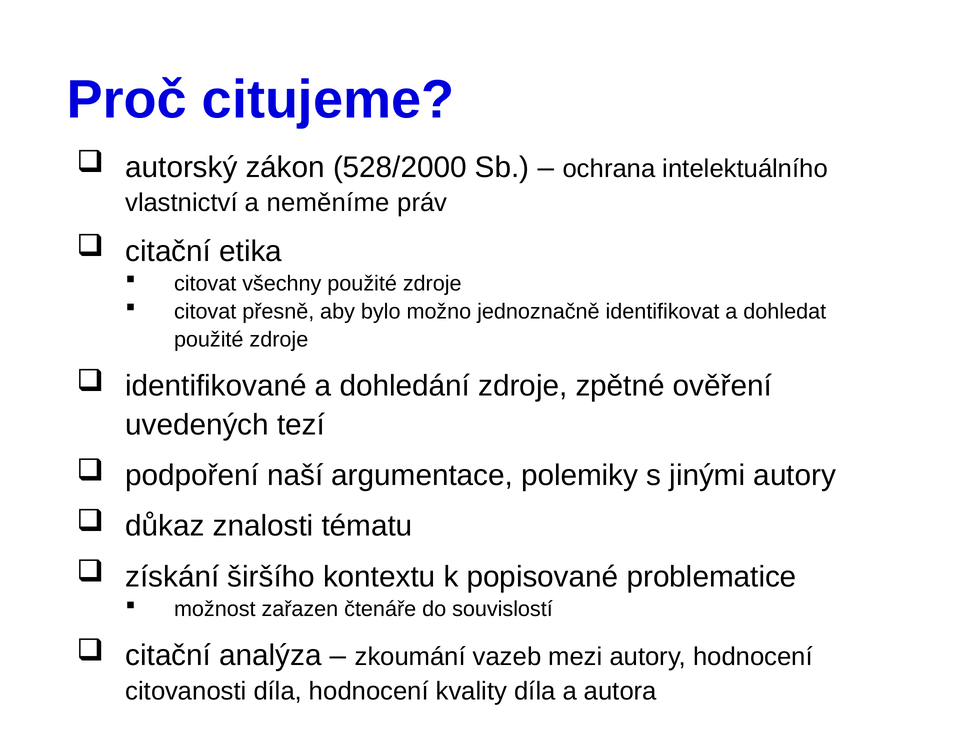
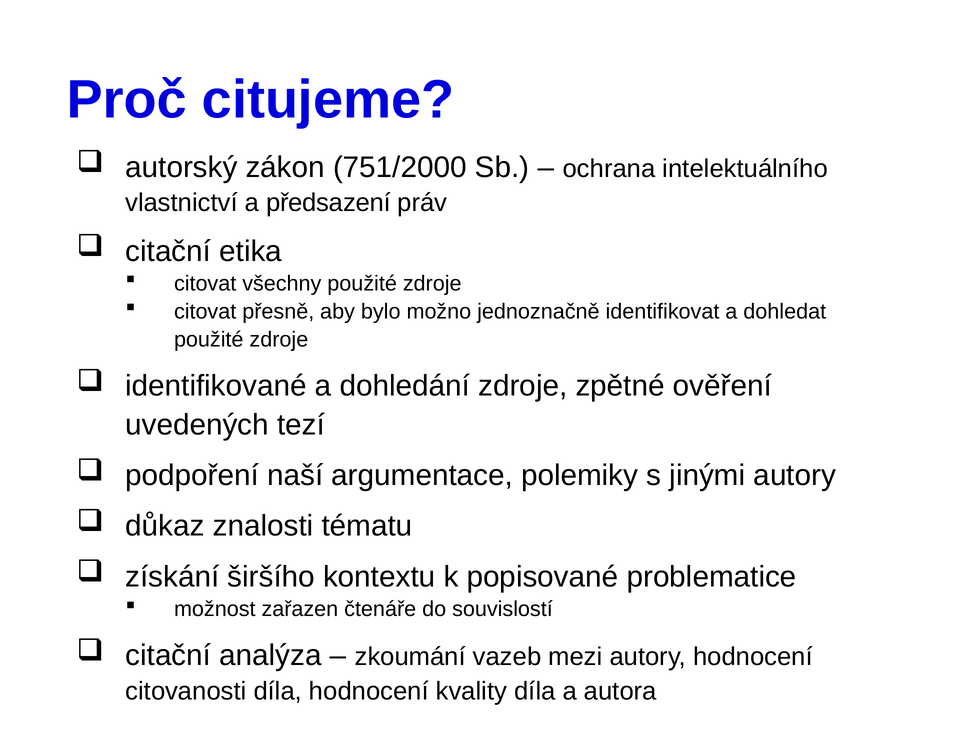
528/2000: 528/2000 -> 751/2000
neměníme: neměníme -> předsazení
